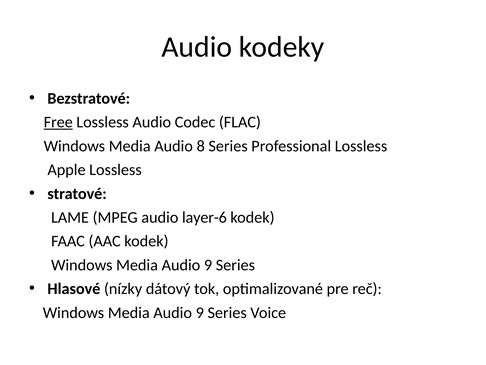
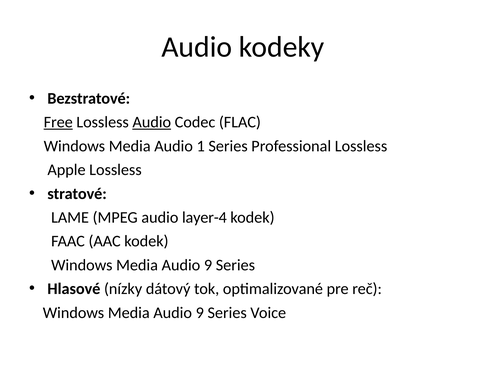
Audio at (152, 122) underline: none -> present
8: 8 -> 1
layer-6: layer-6 -> layer-4
